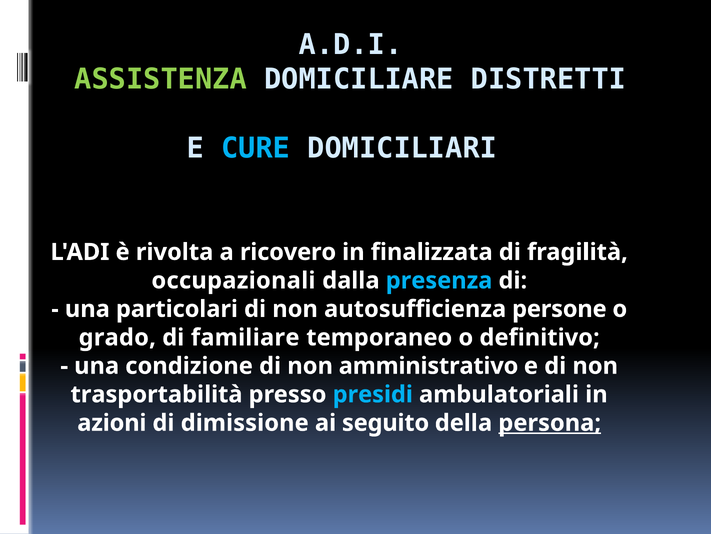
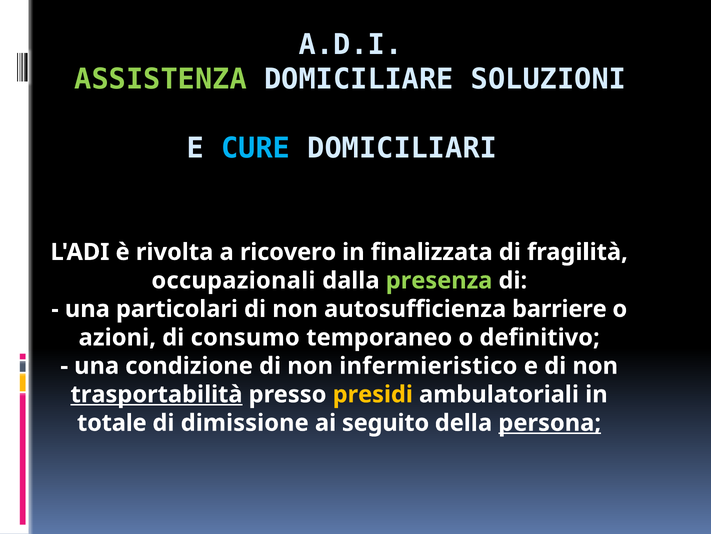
DISTRETTI: DISTRETTI -> SOLUZIONI
presenza colour: light blue -> light green
persone: persone -> barriere
grado: grado -> azioni
familiare: familiare -> consumo
amministrativo: amministrativo -> infermieristico
trasportabilità underline: none -> present
presidi colour: light blue -> yellow
azioni: azioni -> totale
